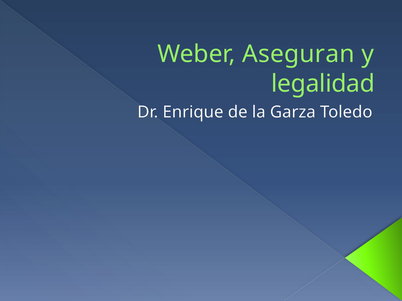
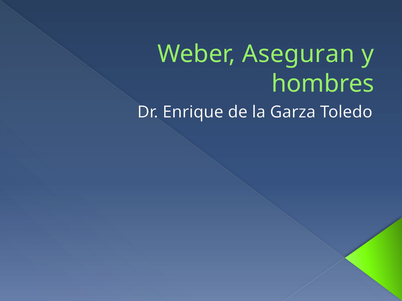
legalidad: legalidad -> hombres
